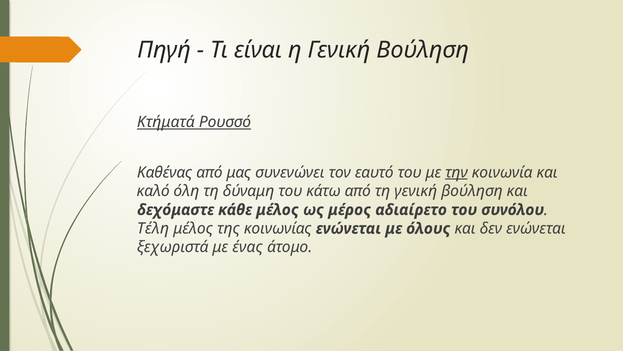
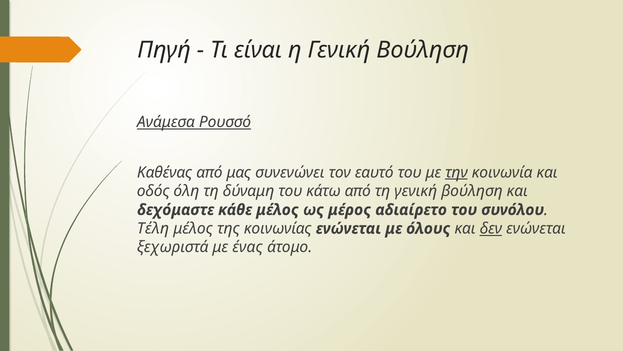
Κτήματά: Κτήματά -> Ανάμεσα
καλό: καλό -> οδός
δεν underline: none -> present
